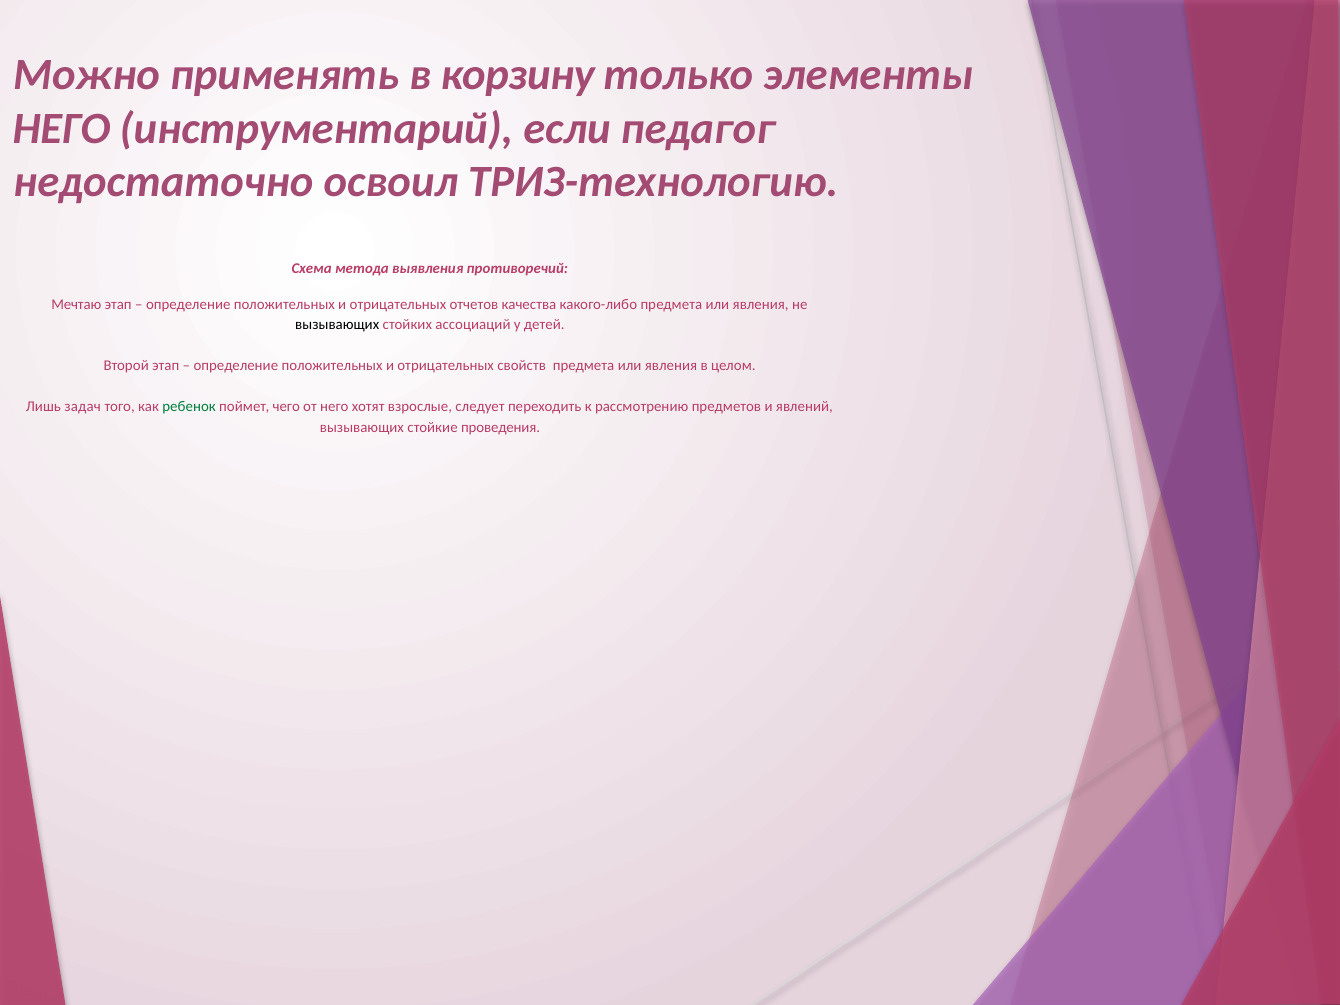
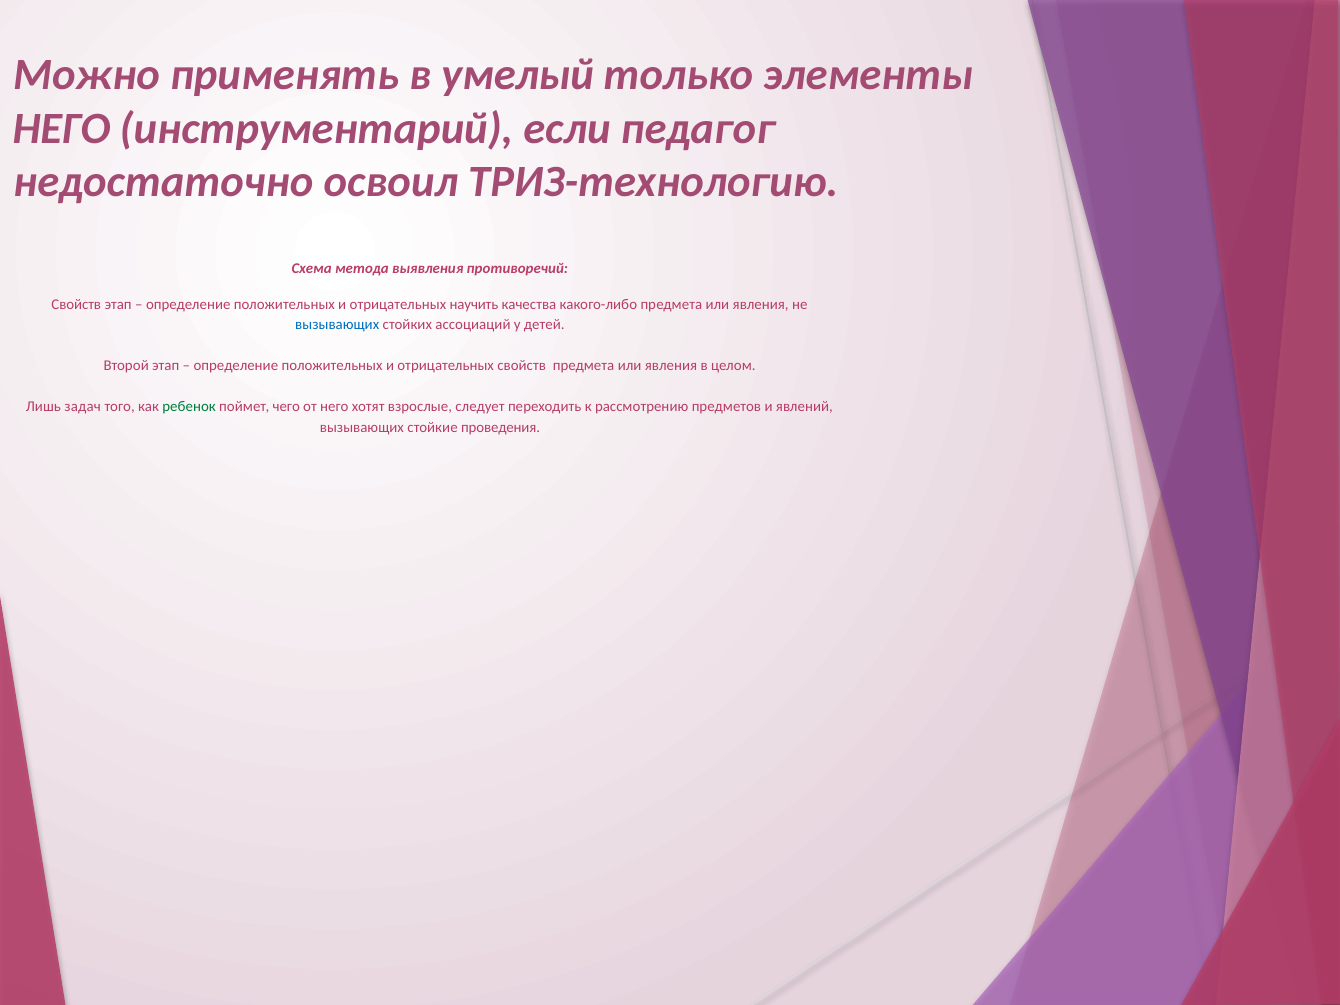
корзину: корзину -> умелый
Мечтаю at (76, 304): Мечтаю -> Свойств
отчетов: отчетов -> научить
вызывающих at (337, 325) colour: black -> blue
